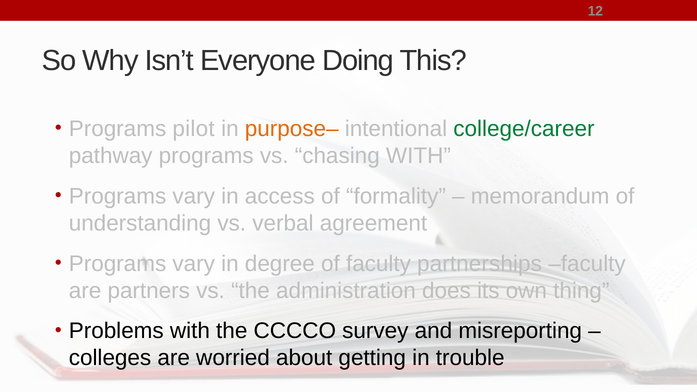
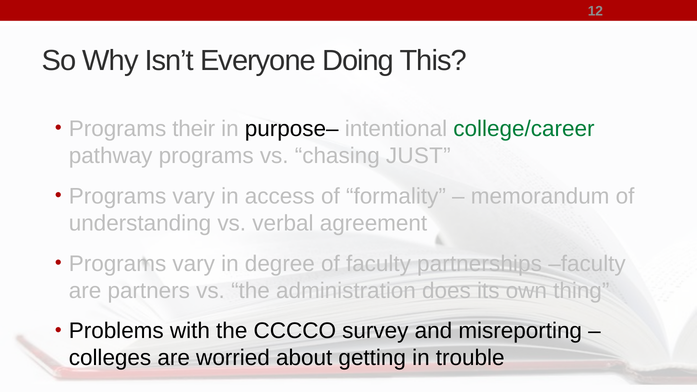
pilot: pilot -> their
purpose– colour: orange -> black
chasing WITH: WITH -> JUST
